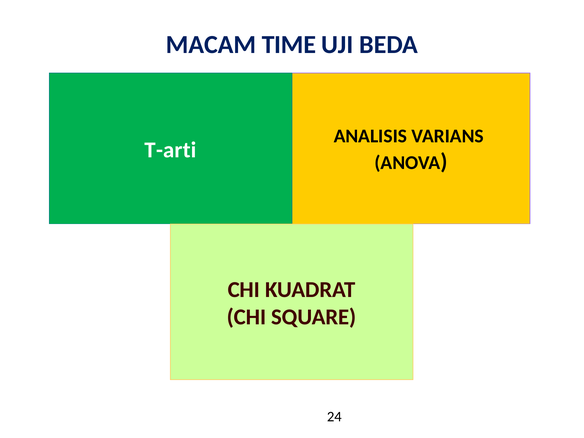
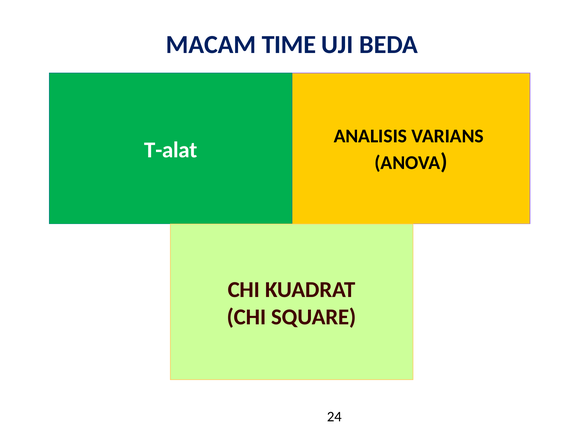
T-arti: T-arti -> T-alat
